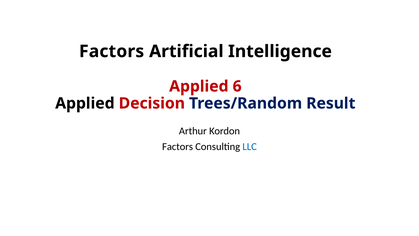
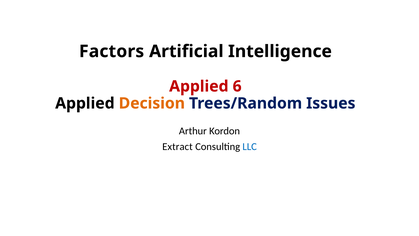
Decision colour: red -> orange
Result: Result -> Issues
Factors at (178, 147): Factors -> Extract
